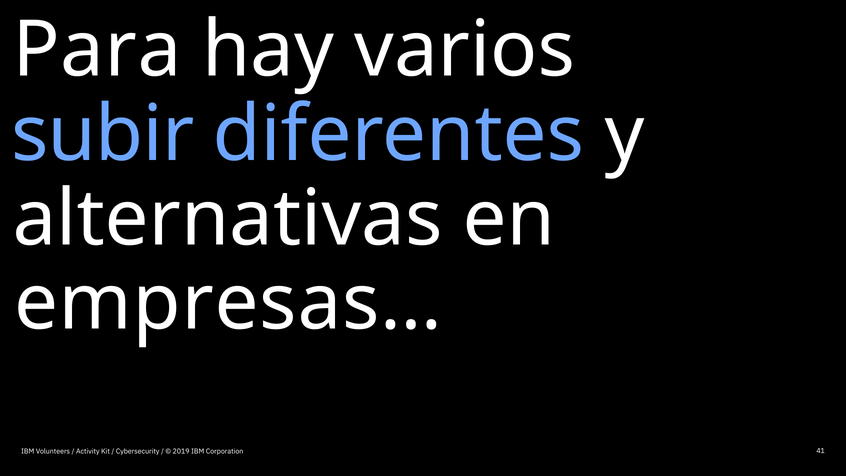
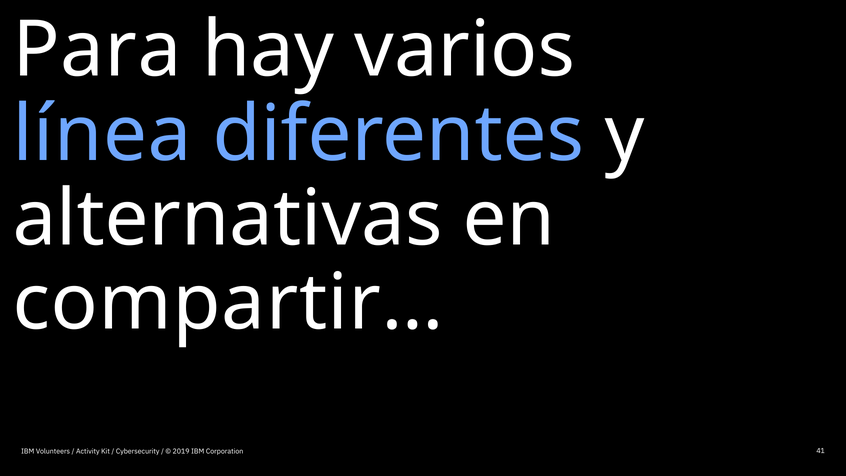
subir: subir -> línea
empresas…: empresas… -> compartir…
